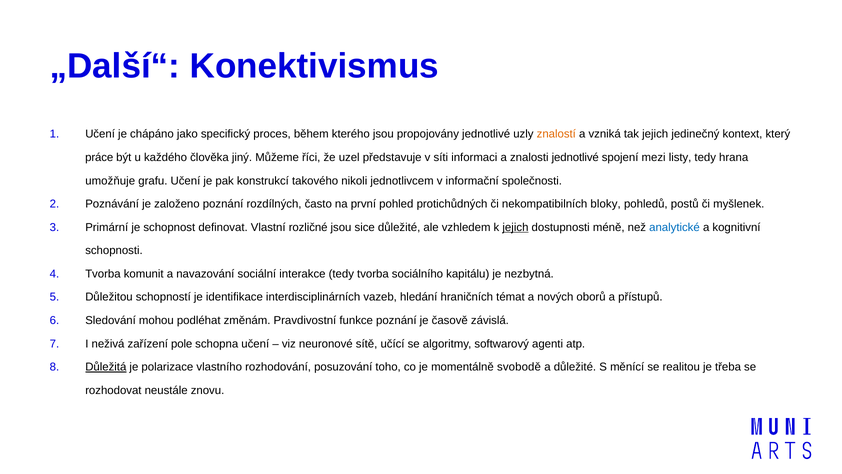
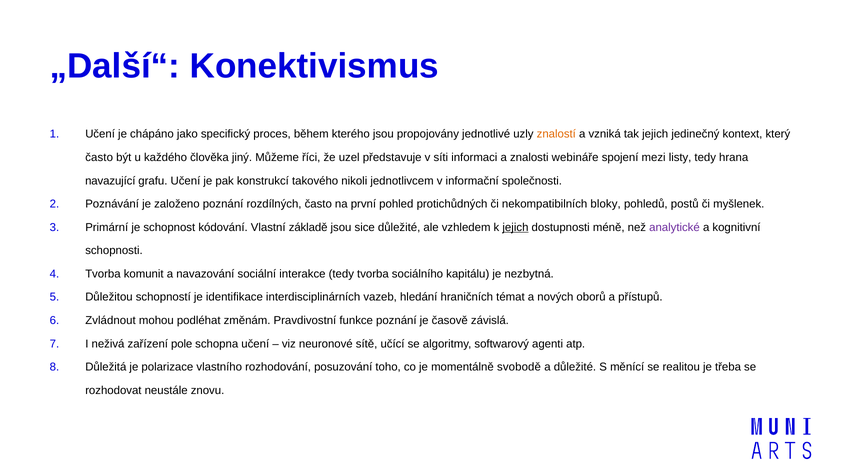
práce at (99, 157): práce -> často
znalosti jednotlivé: jednotlivé -> webináře
umožňuje: umožňuje -> navazující
definovat: definovat -> kódování
rozličné: rozličné -> základě
analytické colour: blue -> purple
Sledování: Sledování -> Zvládnout
Důležitá underline: present -> none
